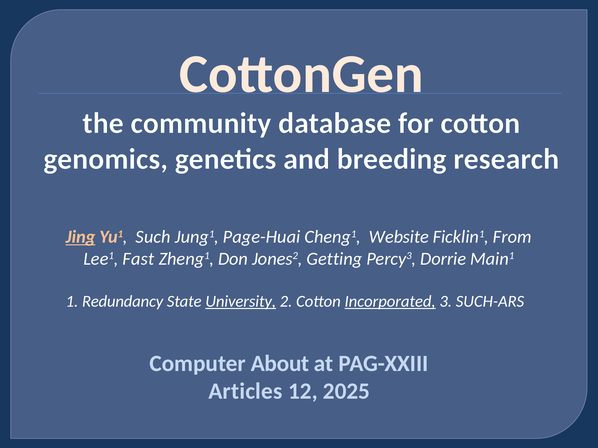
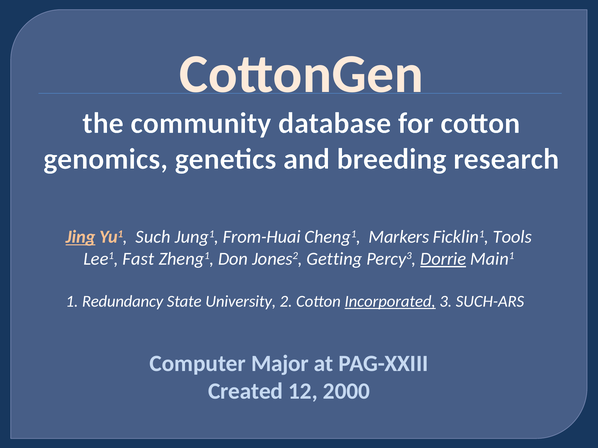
Page-Huai: Page-Huai -> From-Huai
Website: Website -> Markers
From: From -> Tools
Dorrie underline: none -> present
University underline: present -> none
About: About -> Major
Articles: Articles -> Created
2025: 2025 -> 2000
